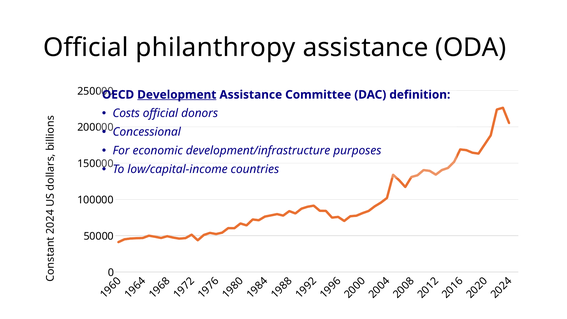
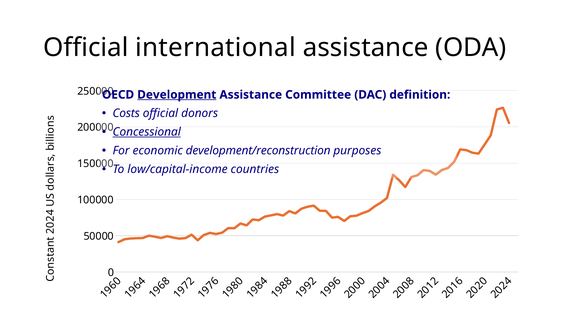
philanthropy: philanthropy -> international
Concessional underline: none -> present
development/infrastructure: development/infrastructure -> development/reconstruction
